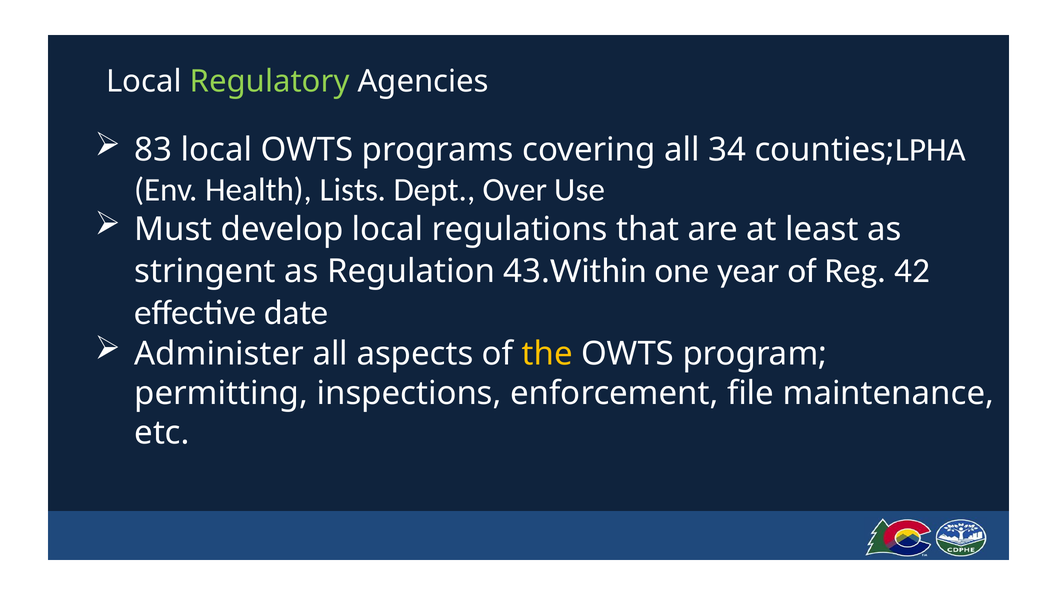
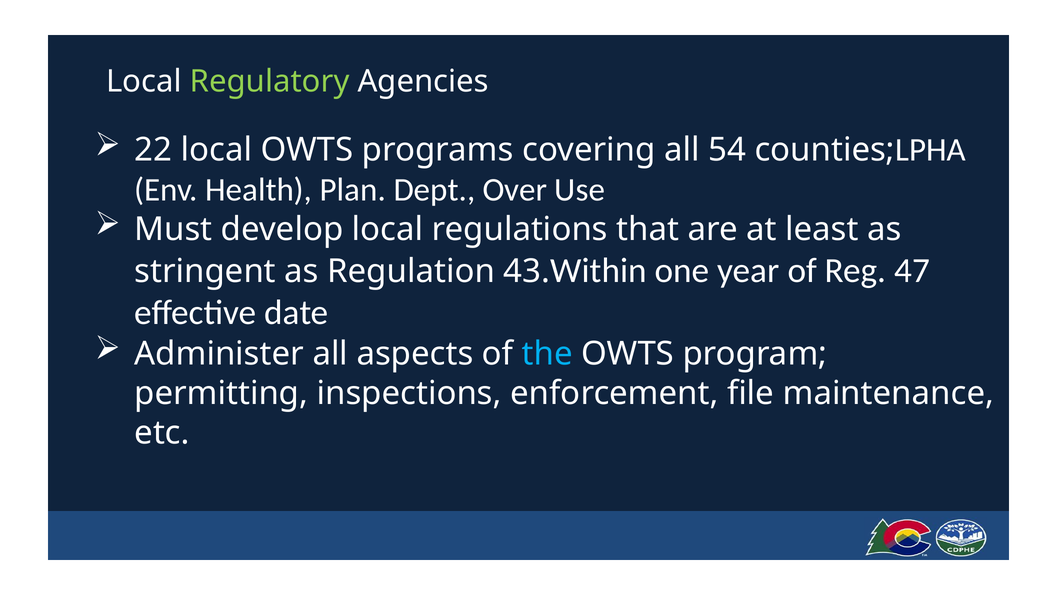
83: 83 -> 22
34: 34 -> 54
Lists: Lists -> Plan
42: 42 -> 47
the colour: yellow -> light blue
